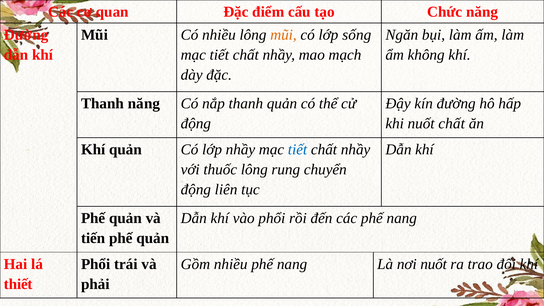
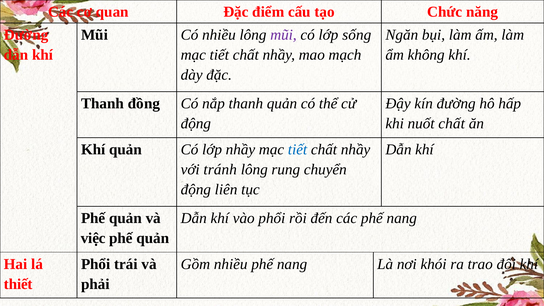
mũi at (283, 35) colour: orange -> purple
Thanh năng: năng -> đồng
thuốc: thuốc -> tránh
tiến: tiến -> việc
nơi nuốt: nuốt -> khói
